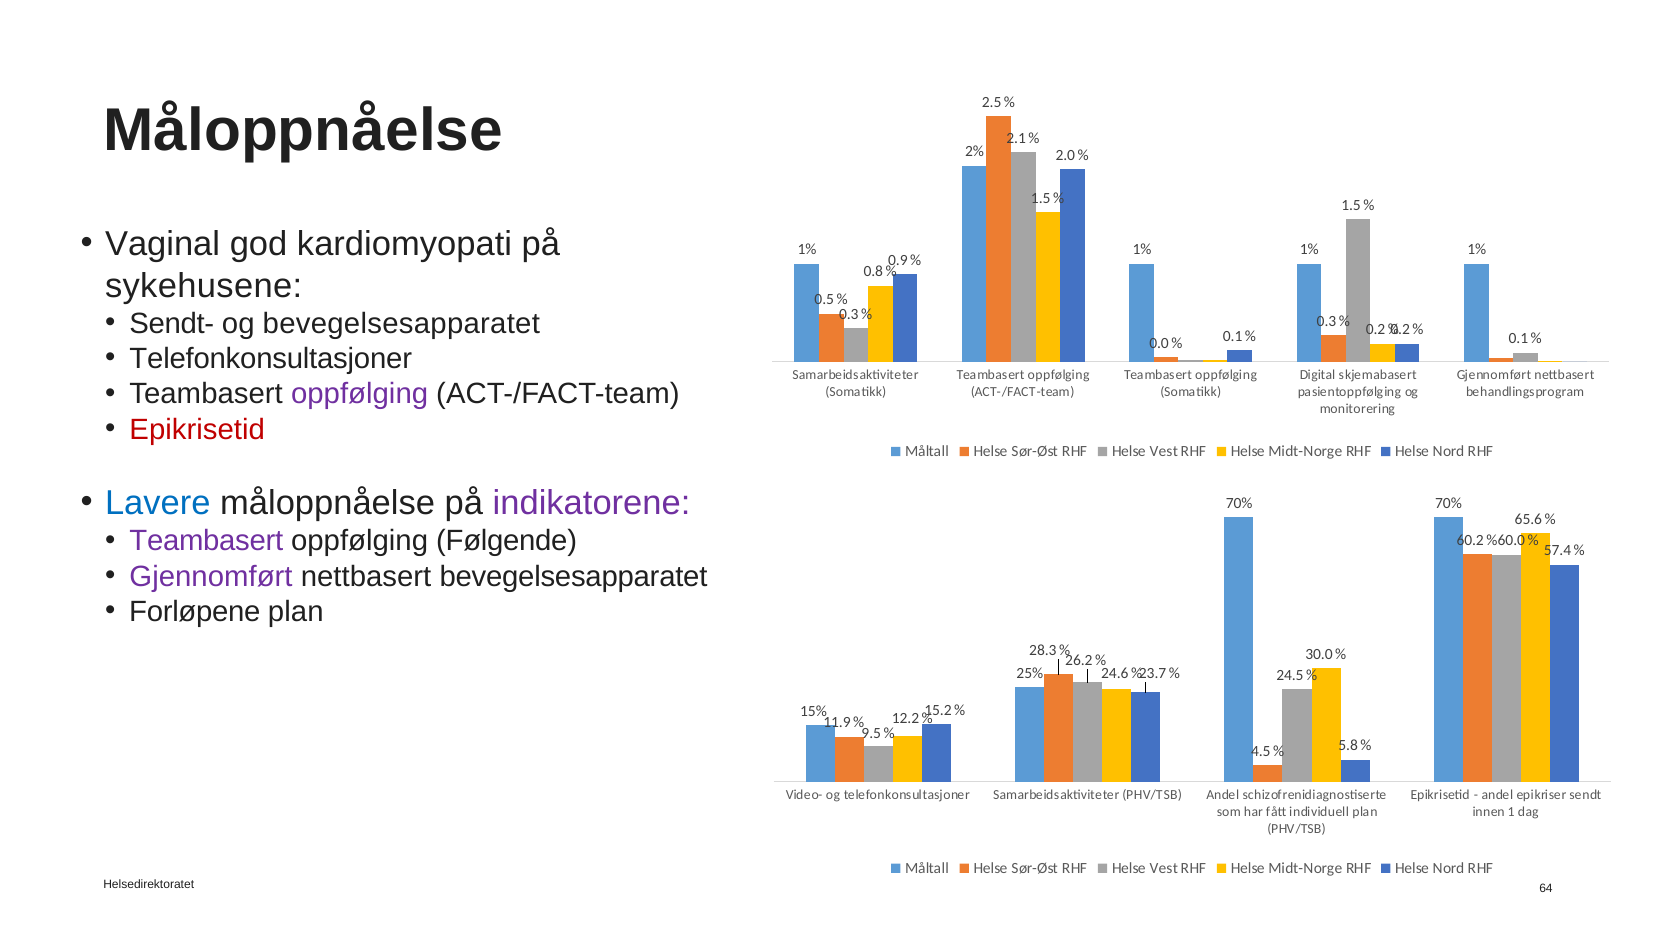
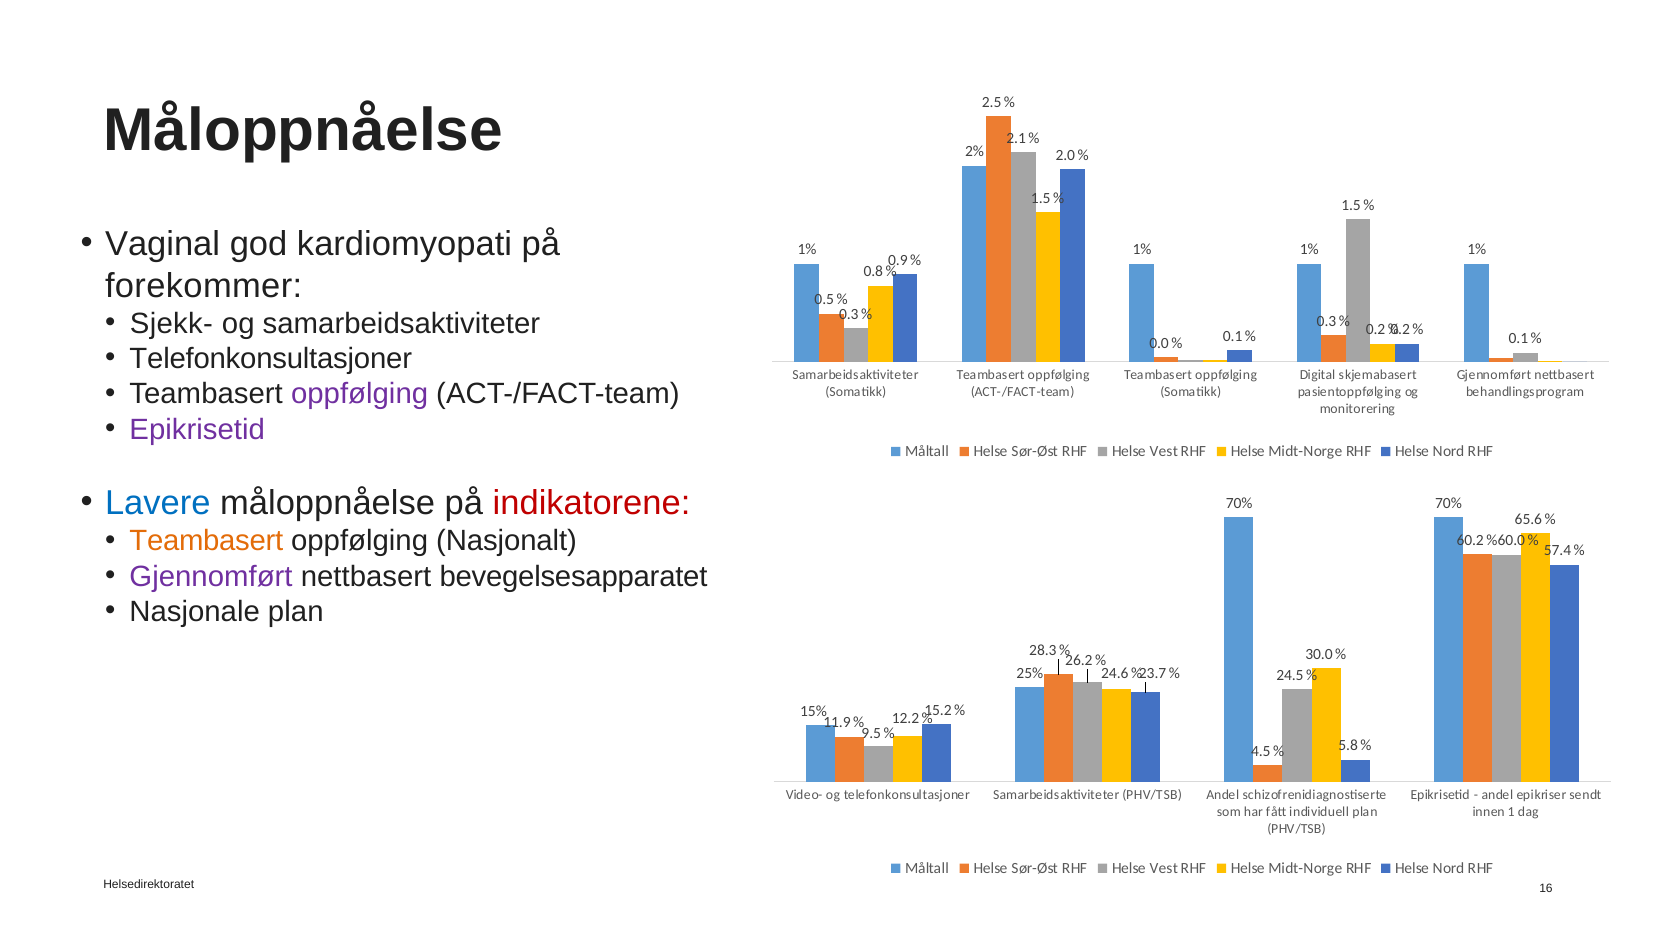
sykehusene: sykehusene -> forekommer
Sendt-: Sendt- -> Sjekk-
og bevegelsesapparatet: bevegelsesapparatet -> samarbeidsaktiviteter
Epikrisetid at (197, 430) colour: red -> purple
indikatorene colour: purple -> red
Teambasert at (206, 542) colour: purple -> orange
Følgende: Følgende -> Nasjonalt
Forløpene: Forløpene -> Nasjonale
64: 64 -> 16
